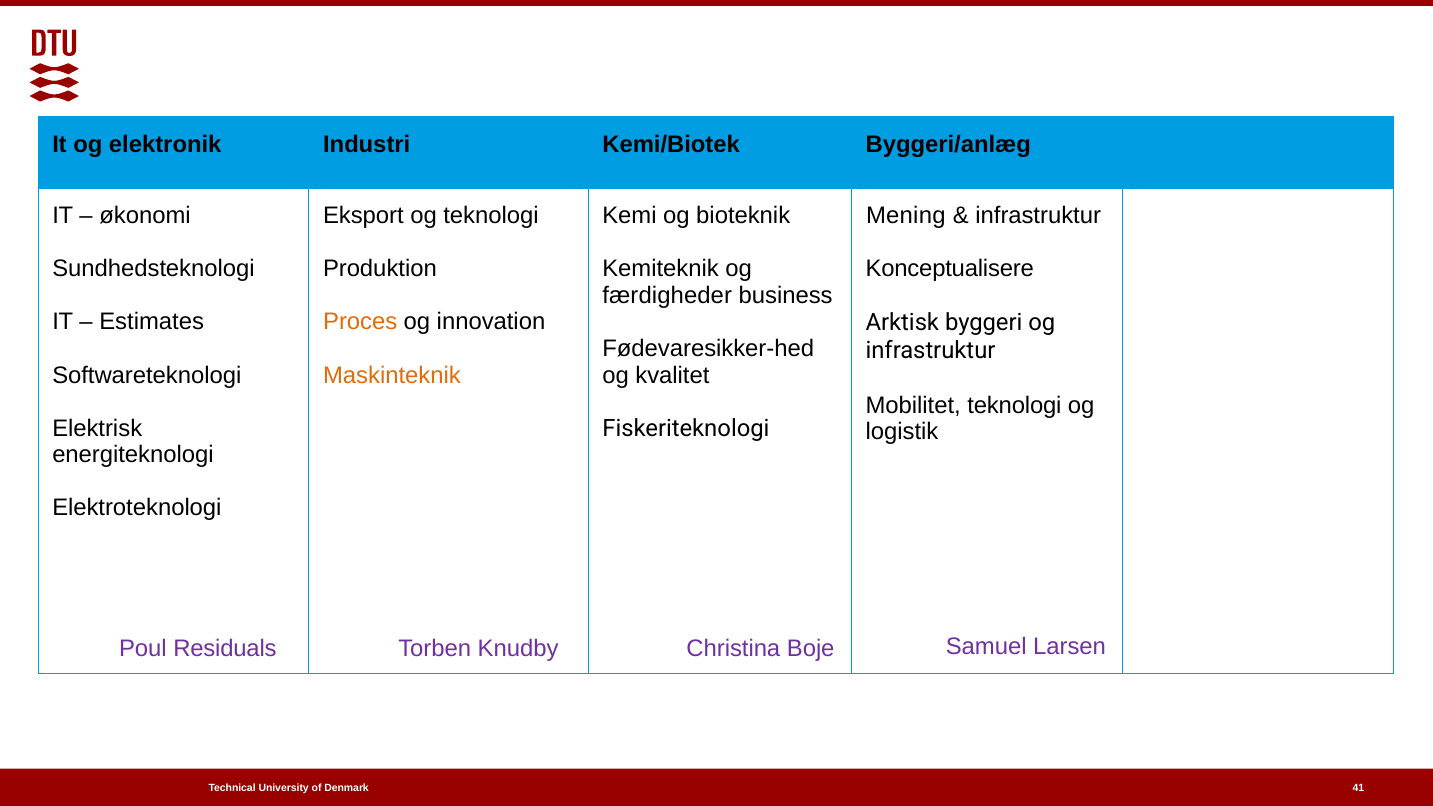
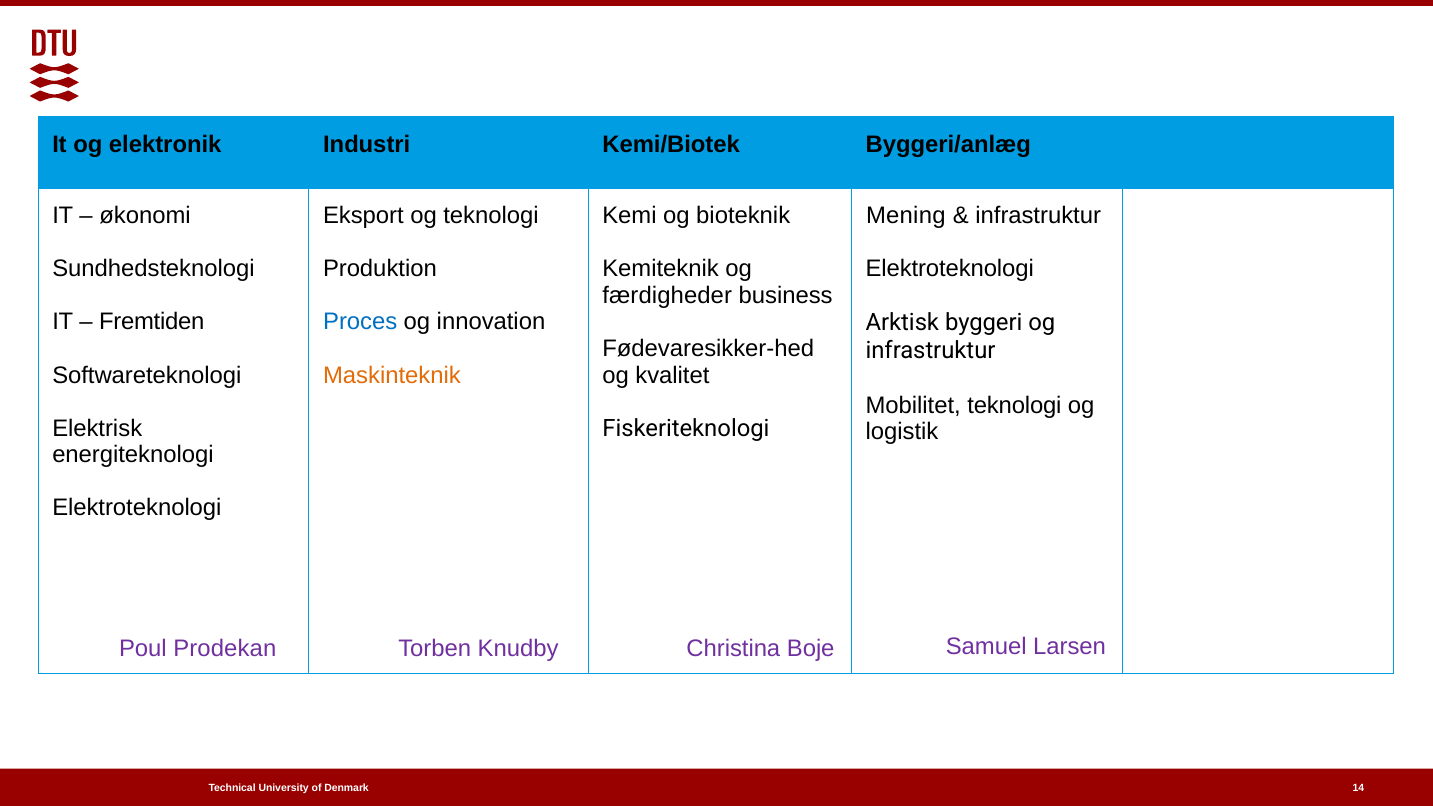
Konceptualisere at (950, 269): Konceptualisere -> Elektroteknologi
Estimates: Estimates -> Fremtiden
Proces colour: orange -> blue
Residuals: Residuals -> Prodekan
41: 41 -> 14
